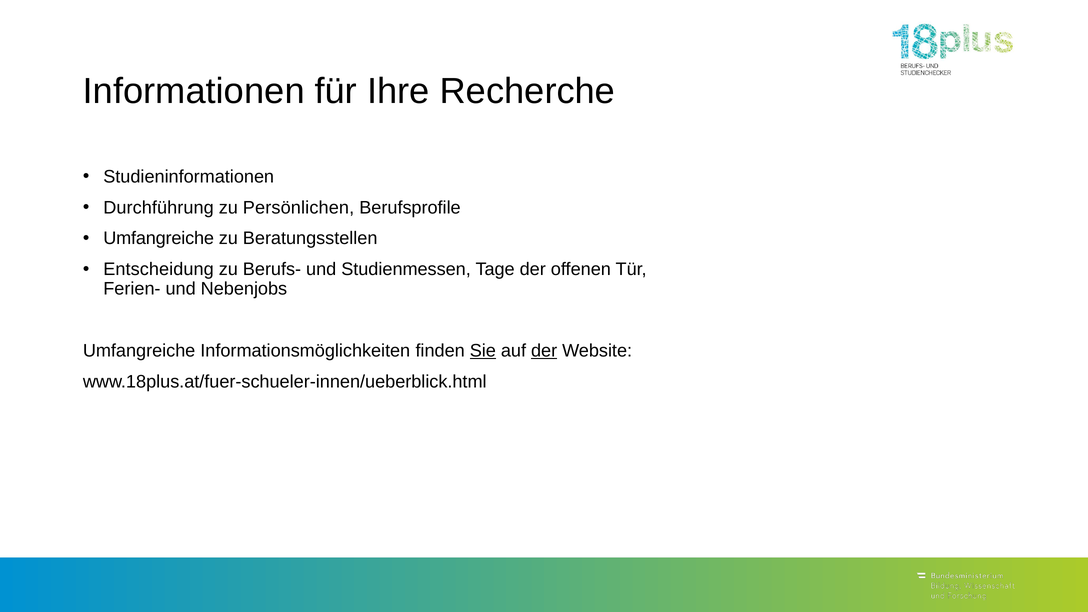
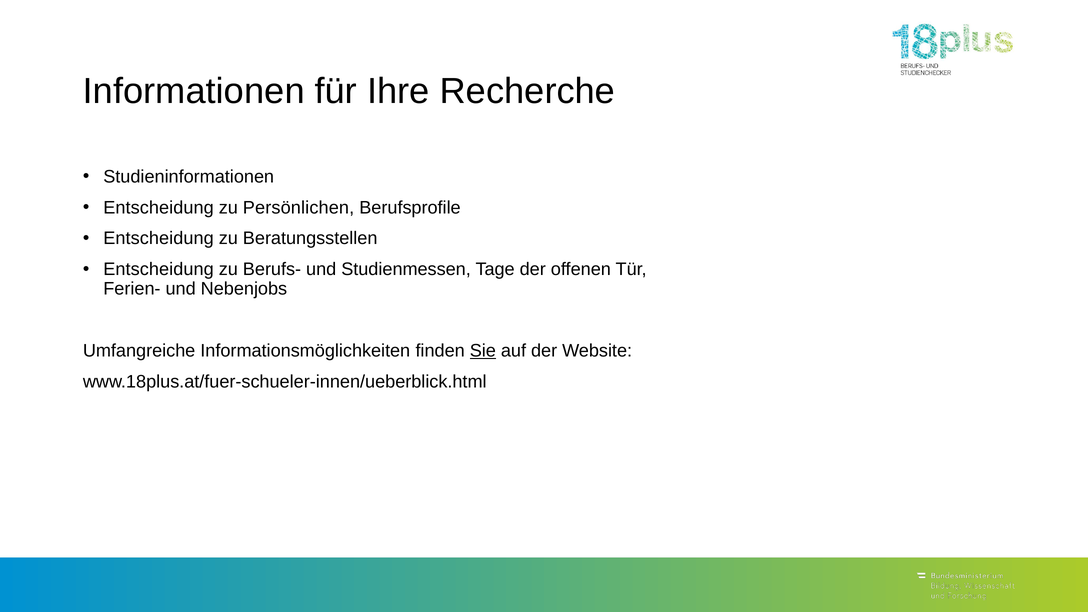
Durchführung at (159, 208): Durchführung -> Entscheidung
Umfangreiche at (159, 238): Umfangreiche -> Entscheidung
der at (544, 351) underline: present -> none
